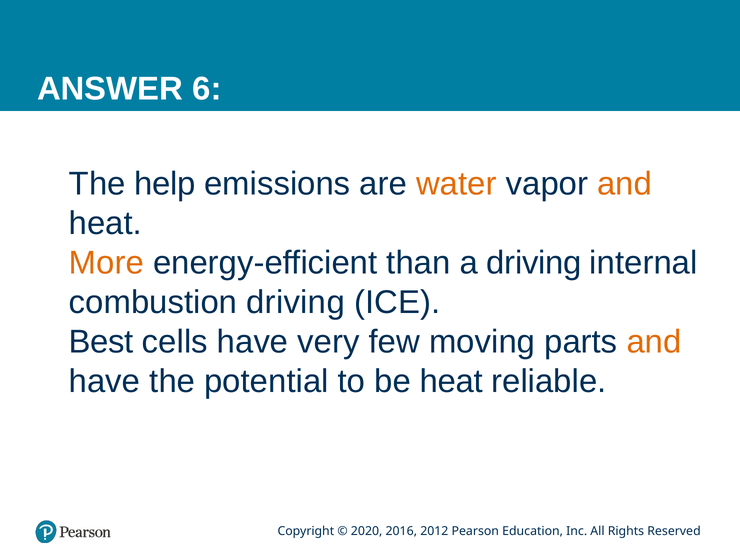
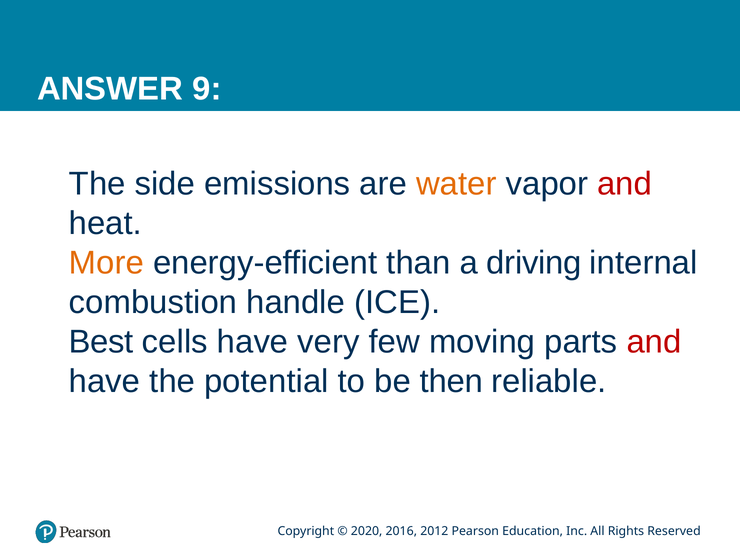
6: 6 -> 9
help: help -> side
and at (625, 184) colour: orange -> red
combustion driving: driving -> handle
and at (654, 342) colour: orange -> red
be heat: heat -> then
